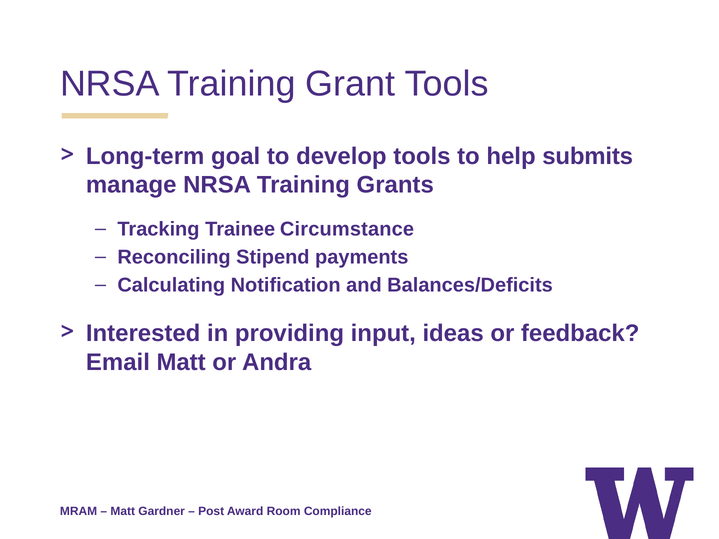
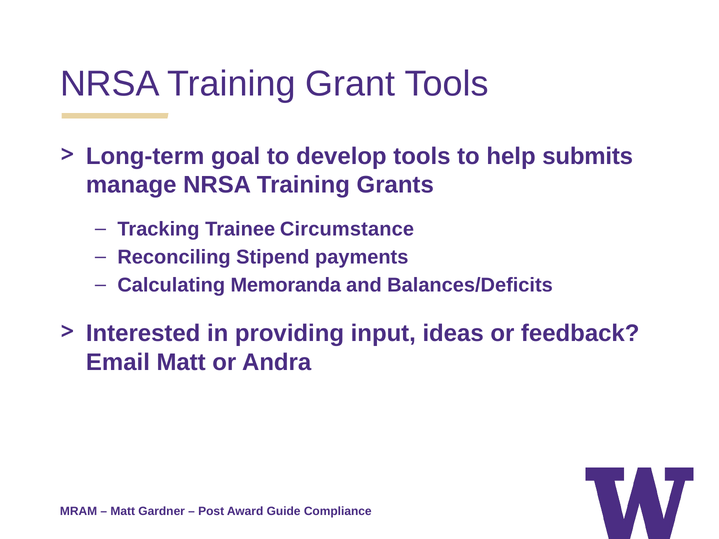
Notification: Notification -> Memoranda
Room: Room -> Guide
